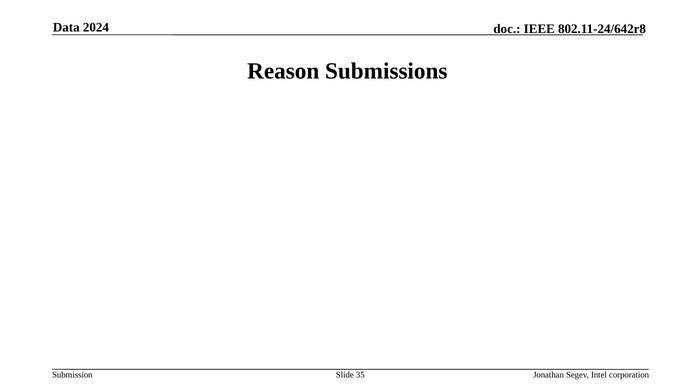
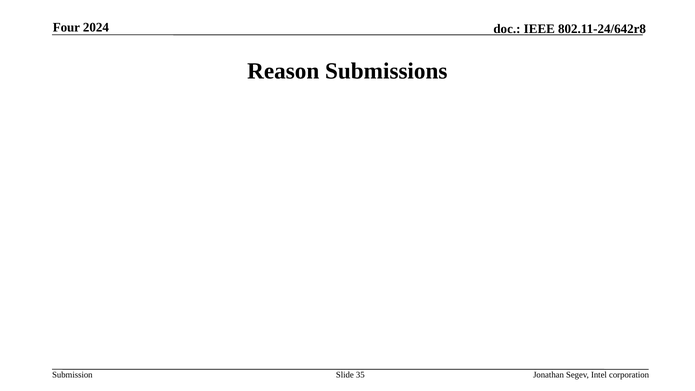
Data: Data -> Four
